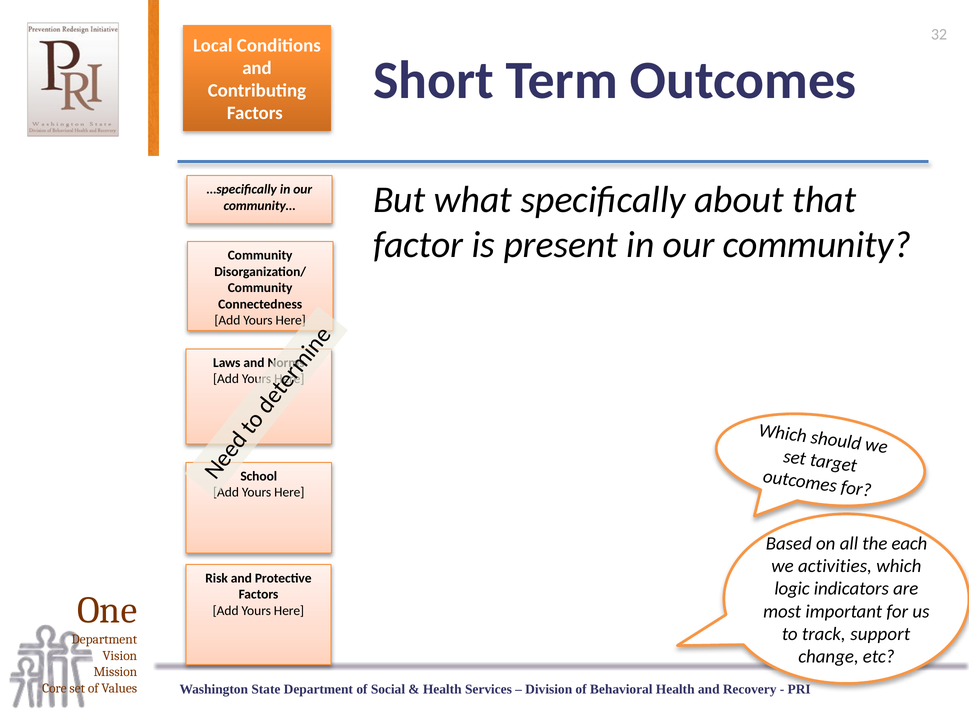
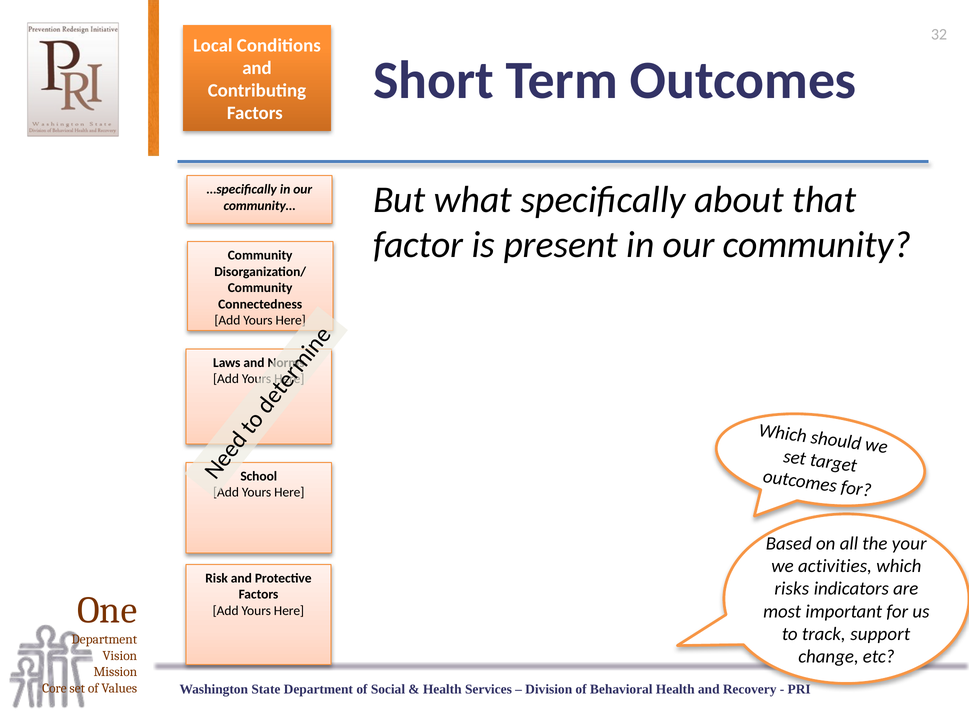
each: each -> your
logic: logic -> risks
